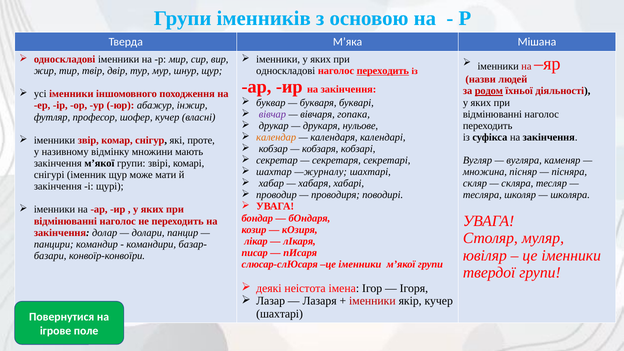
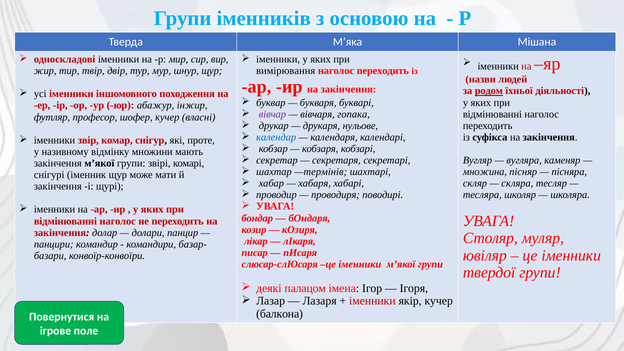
односкладові at (286, 71): односкладові -> вимірювання
переходить at (383, 71) underline: present -> none
календар colour: orange -> blue
—журналу: —журналу -> —термінів
неістота: неістота -> палацом
шахтарі at (280, 314): шахтарі -> балкона
